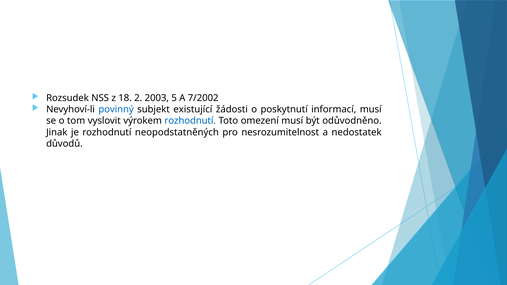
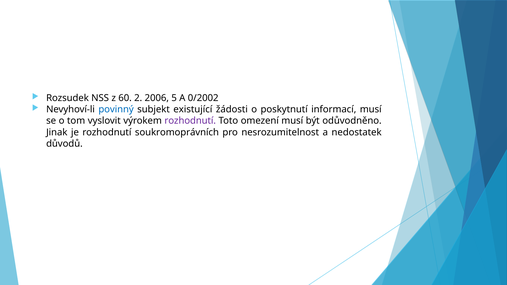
18: 18 -> 60
2003: 2003 -> 2006
7/2002: 7/2002 -> 0/2002
rozhodnutí at (190, 121) colour: blue -> purple
neopodstatněných: neopodstatněných -> soukromoprávních
